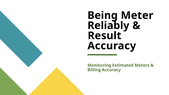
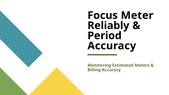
Being: Being -> Focus
Result: Result -> Period
